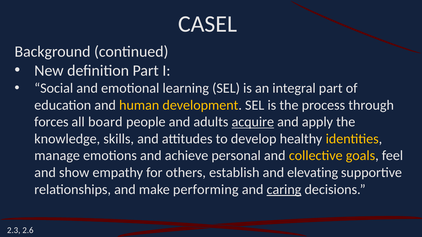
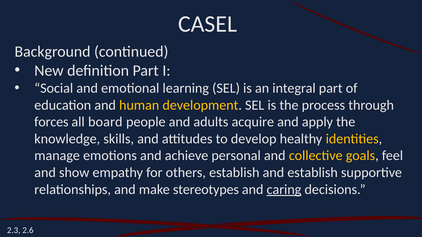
acquire underline: present -> none
and elevating: elevating -> establish
performing: performing -> stereotypes
